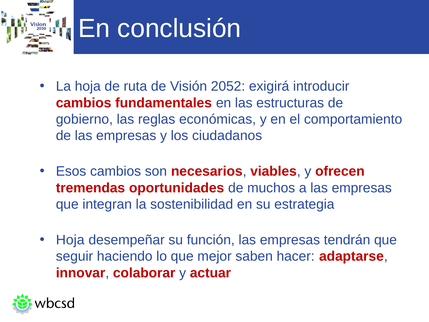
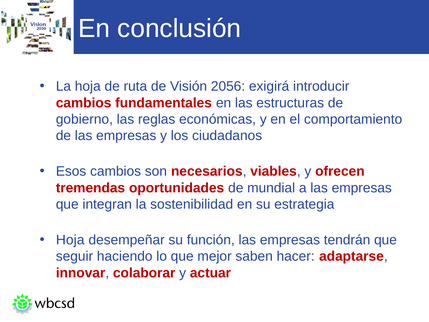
2052: 2052 -> 2056
muchos: muchos -> mundial
